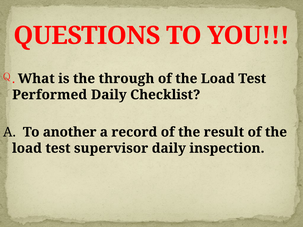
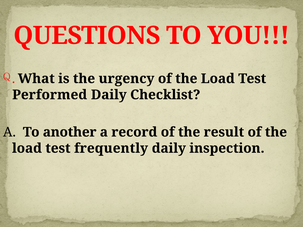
through: through -> urgency
supervisor: supervisor -> frequently
